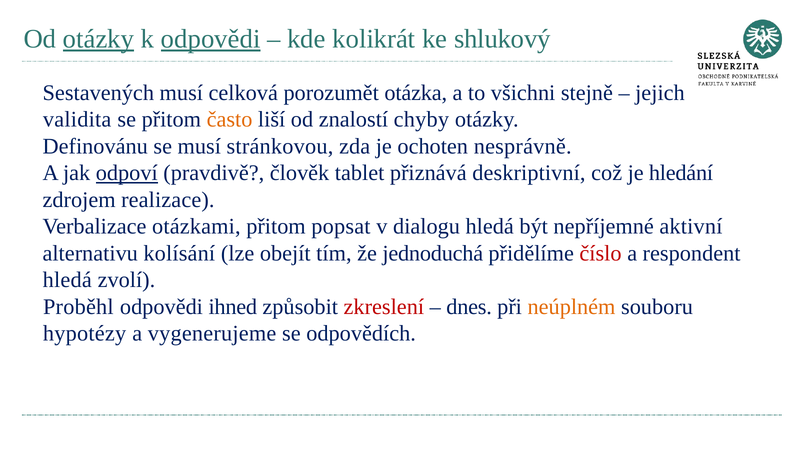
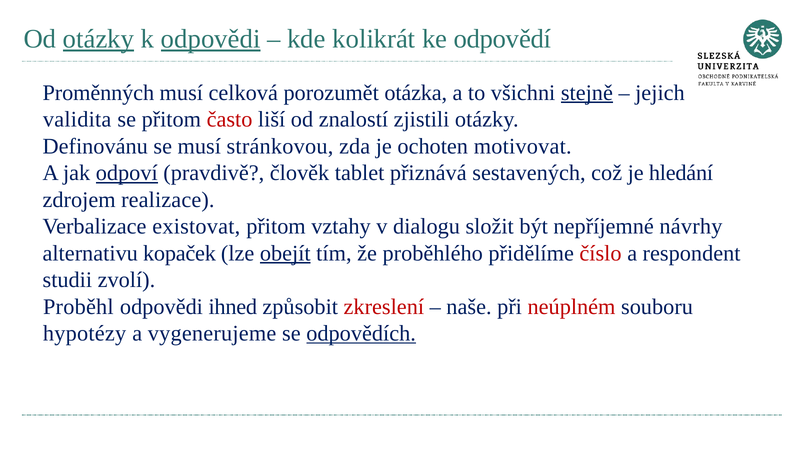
shlukový: shlukový -> odpovědí
Sestavených: Sestavených -> Proměnných
stejně underline: none -> present
často colour: orange -> red
chyby: chyby -> zjistili
nesprávně: nesprávně -> motivovat
deskriptivní: deskriptivní -> sestavených
otázkami: otázkami -> existovat
popsat: popsat -> vztahy
dialogu hledá: hledá -> složit
aktivní: aktivní -> návrhy
kolísání: kolísání -> kopaček
obejít underline: none -> present
jednoduchá: jednoduchá -> proběhlého
hledá at (67, 280): hledá -> studii
dnes: dnes -> naše
neúplném colour: orange -> red
odpovědích underline: none -> present
